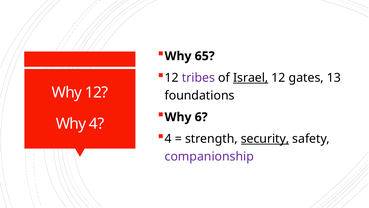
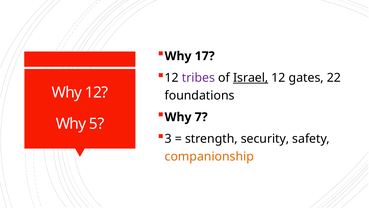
65: 65 -> 17
13: 13 -> 22
6: 6 -> 7
Why 4: 4 -> 5
4 at (168, 138): 4 -> 3
security underline: present -> none
companionship colour: purple -> orange
